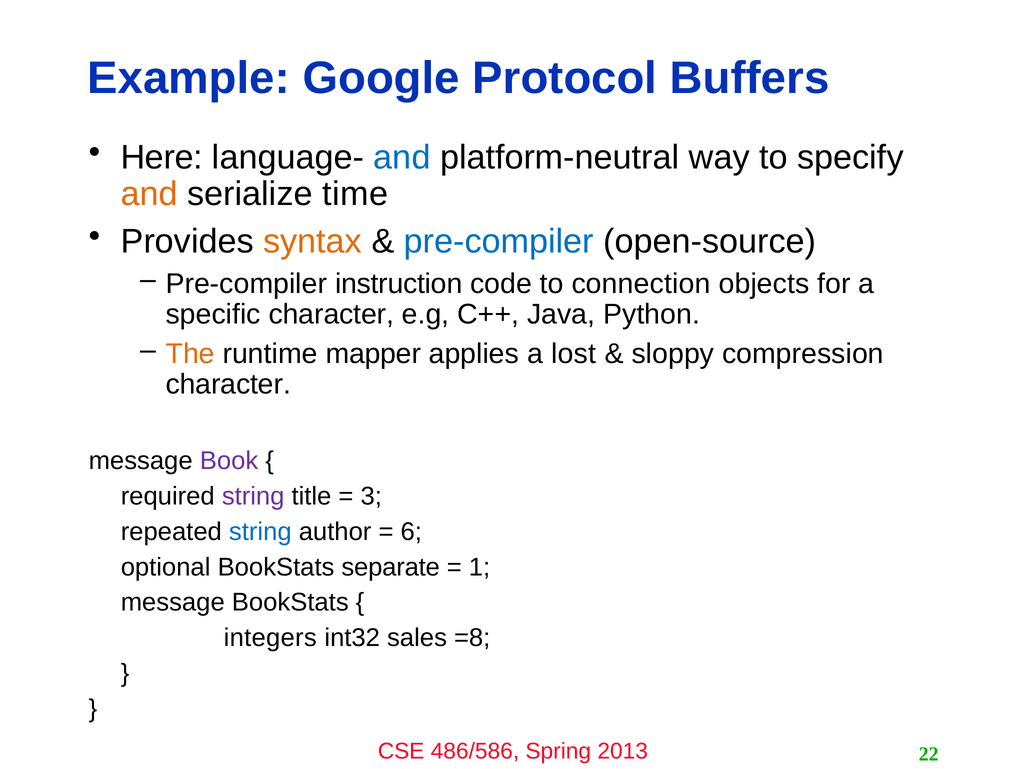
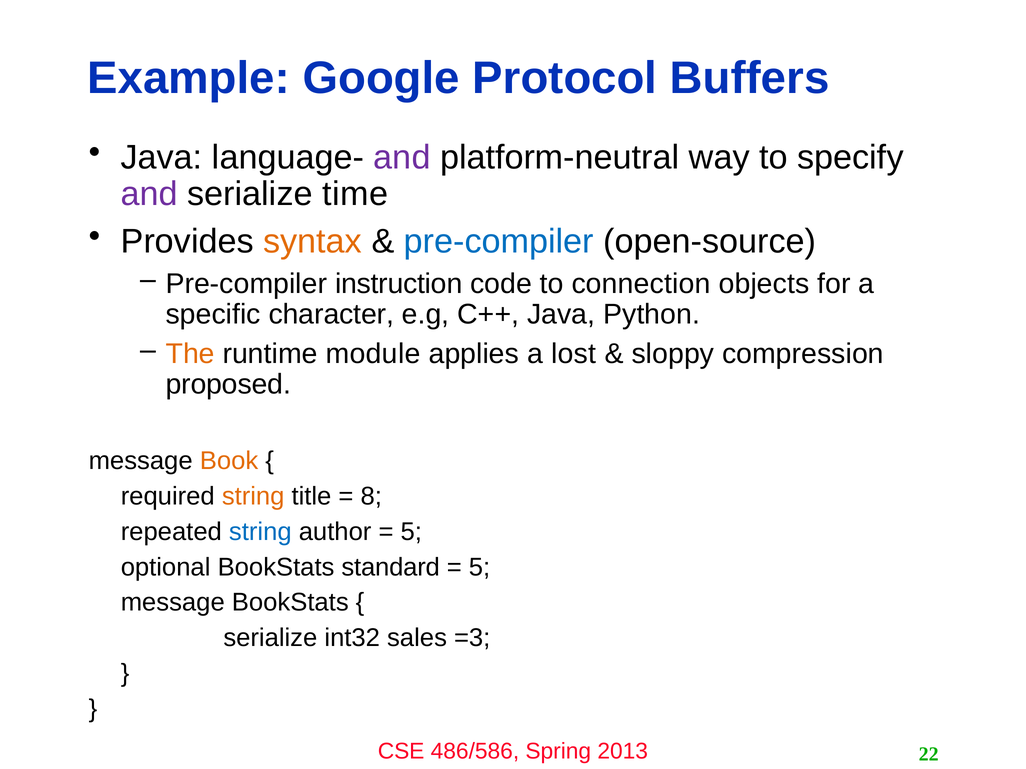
Here at (162, 157): Here -> Java
and at (402, 157) colour: blue -> purple
and at (149, 194) colour: orange -> purple
mapper: mapper -> module
character at (228, 385): character -> proposed
Book colour: purple -> orange
string at (253, 497) colour: purple -> orange
3: 3 -> 8
6 at (411, 532): 6 -> 5
separate: separate -> standard
1 at (480, 567): 1 -> 5
integers at (270, 638): integers -> serialize
=8: =8 -> =3
